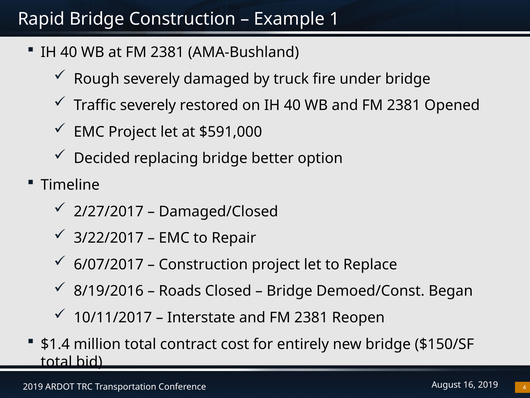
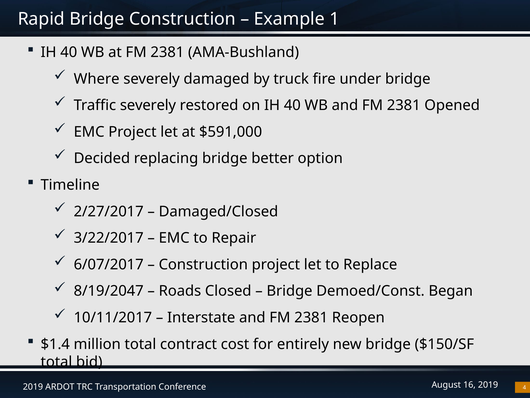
Rough: Rough -> Where
8/19/2016: 8/19/2016 -> 8/19/2047
